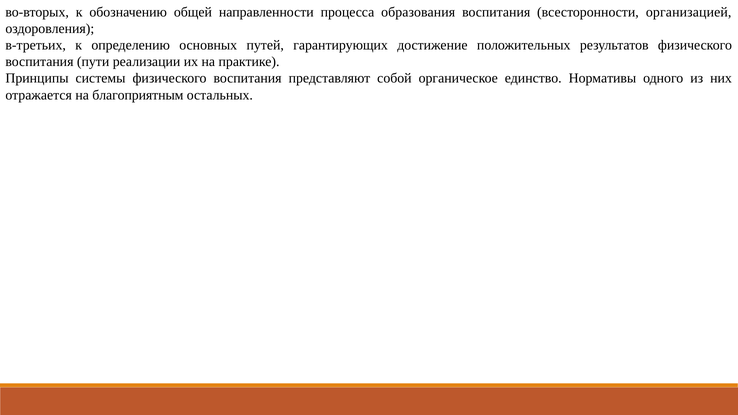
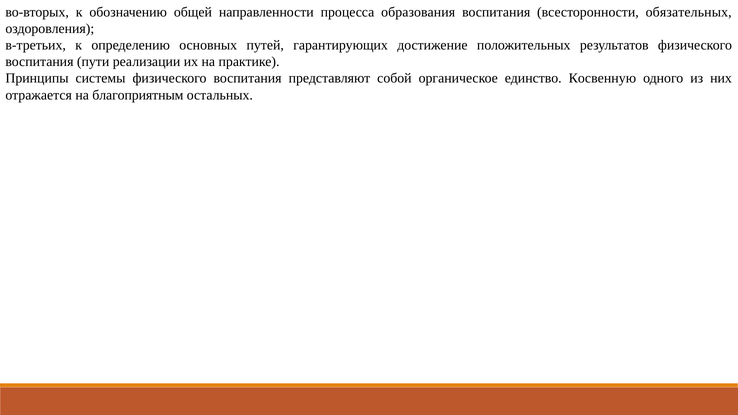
организацией: организацией -> обязательных
Нормативы: Нормативы -> Косвенную
